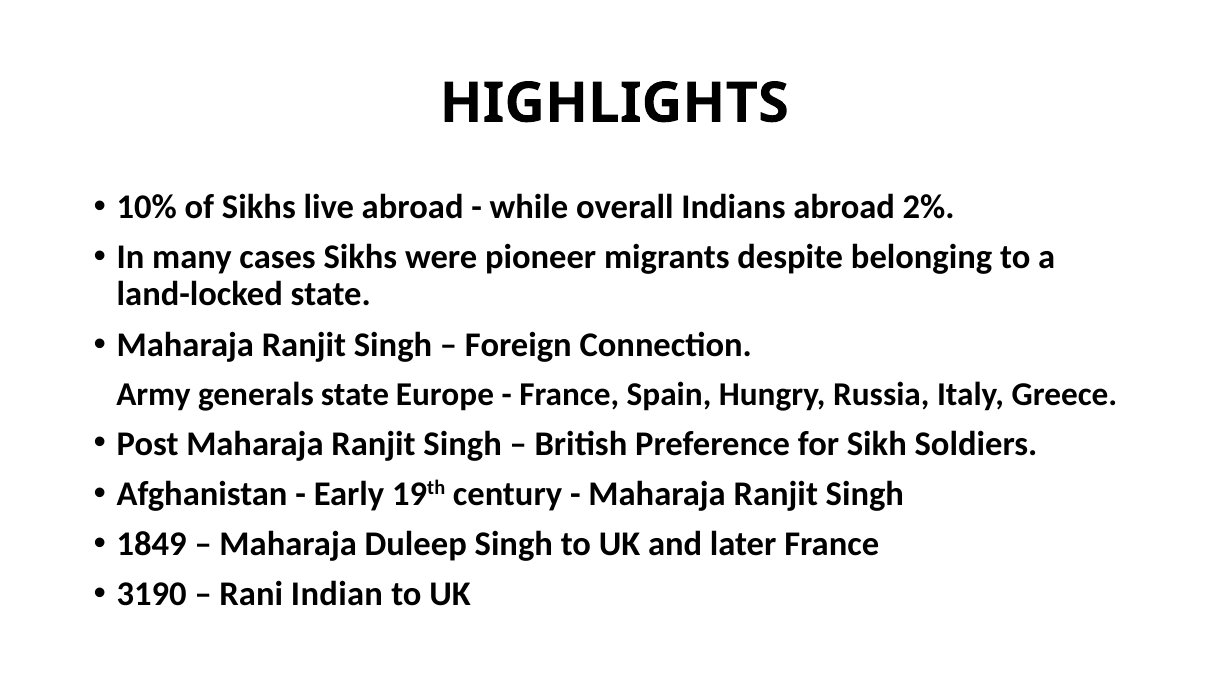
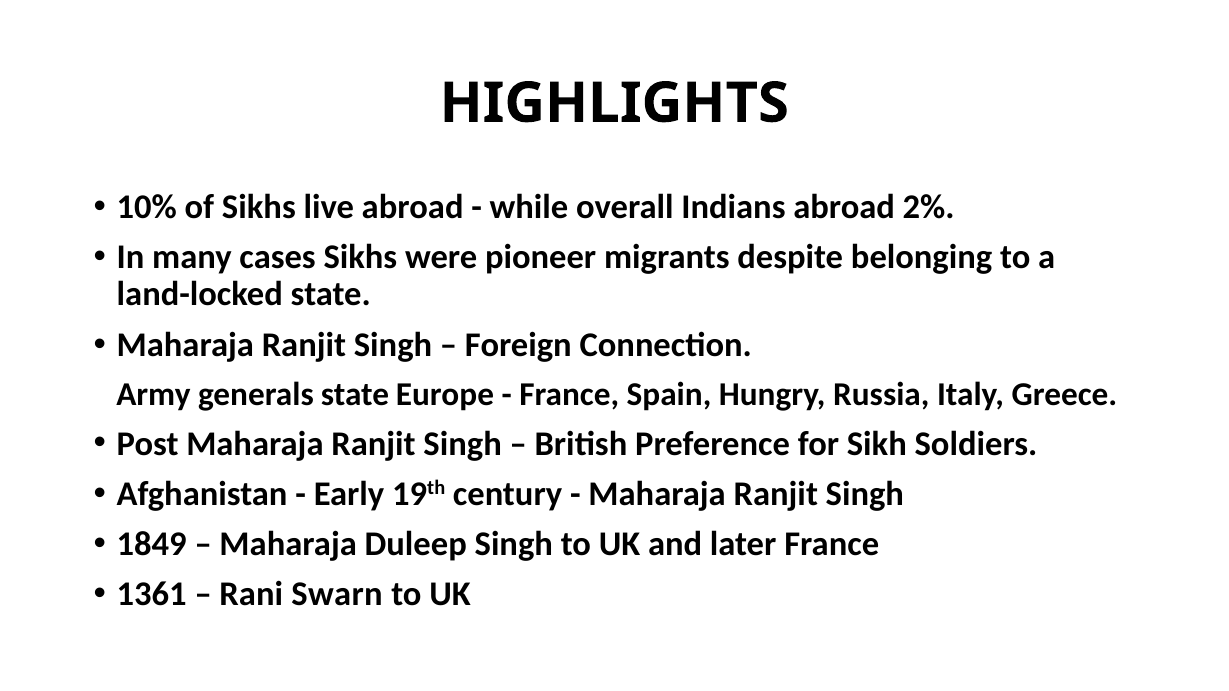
3190: 3190 -> 1361
Indian: Indian -> Swarn
